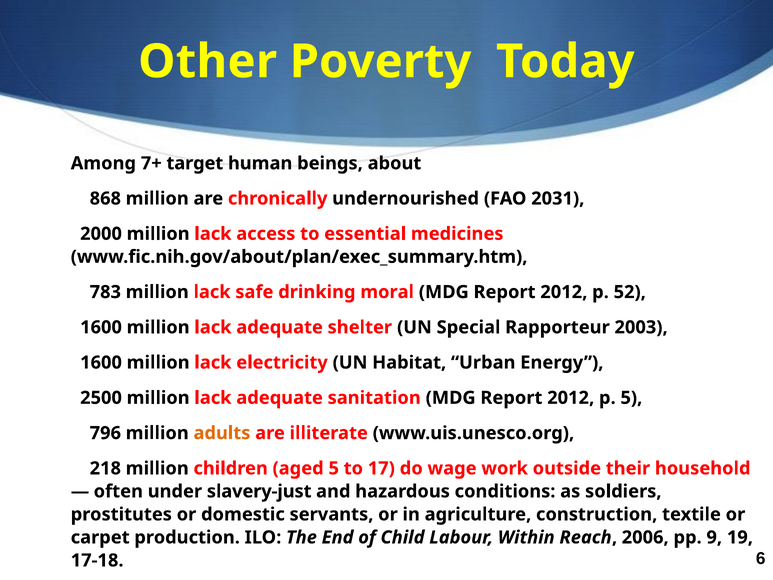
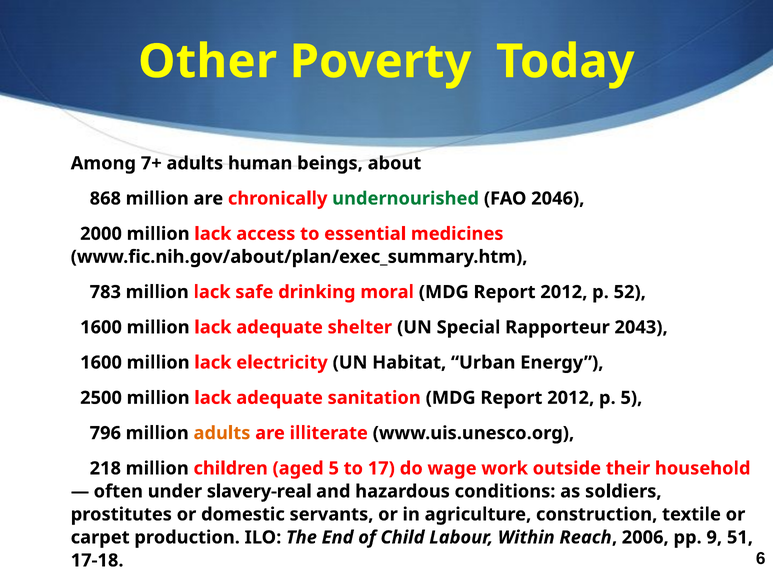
7+ target: target -> adults
undernourished colour: black -> green
2031: 2031 -> 2046
2003: 2003 -> 2043
slavery-just: slavery-just -> slavery-real
19: 19 -> 51
